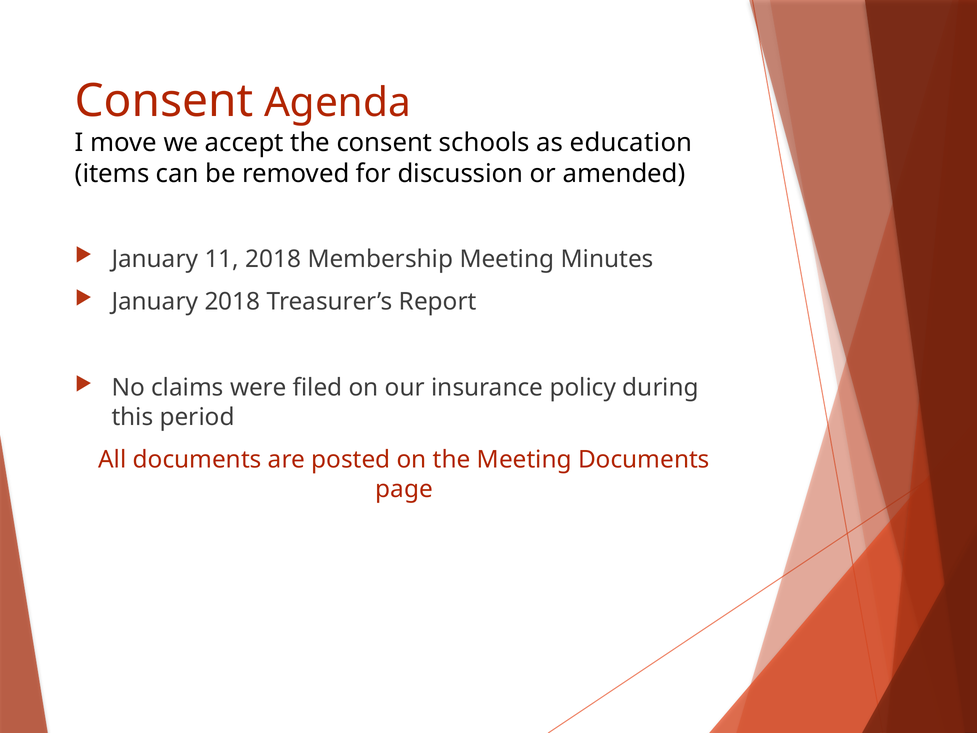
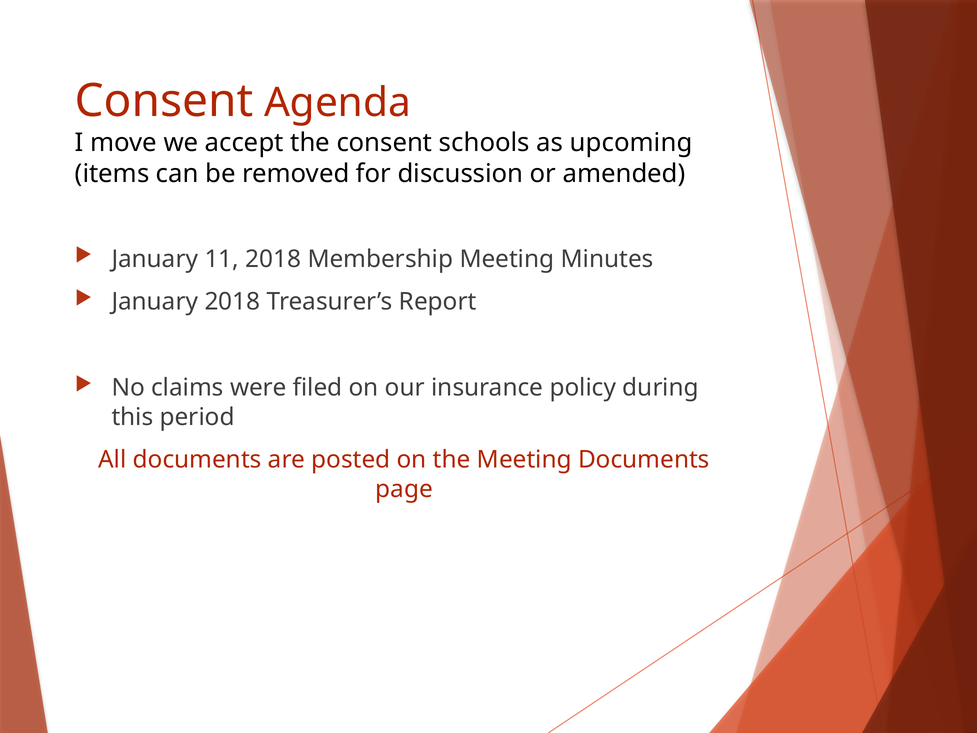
education: education -> upcoming
